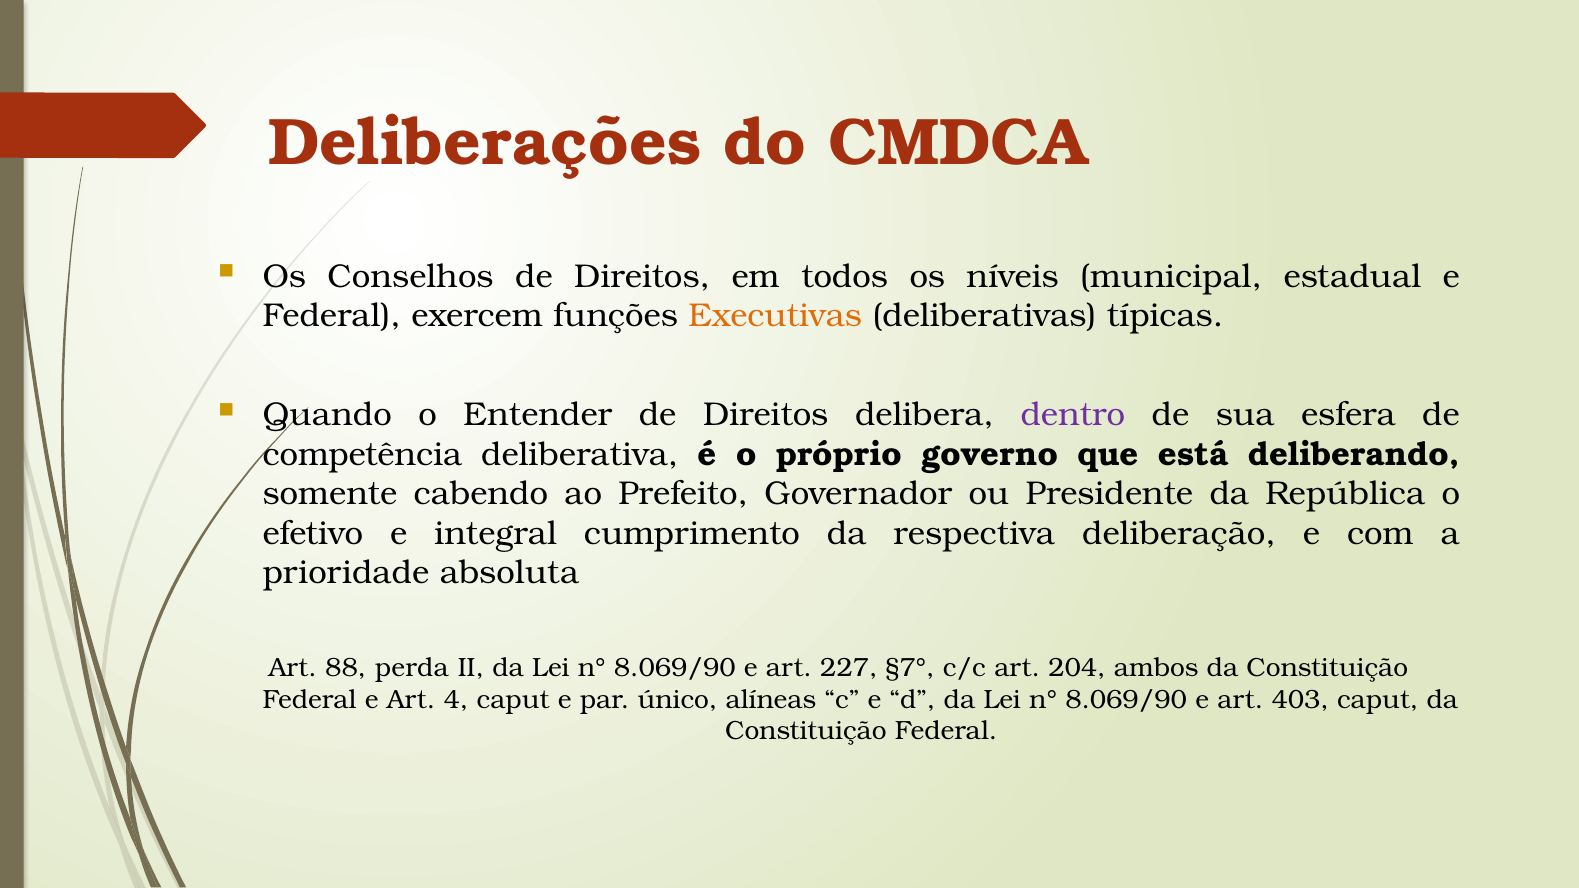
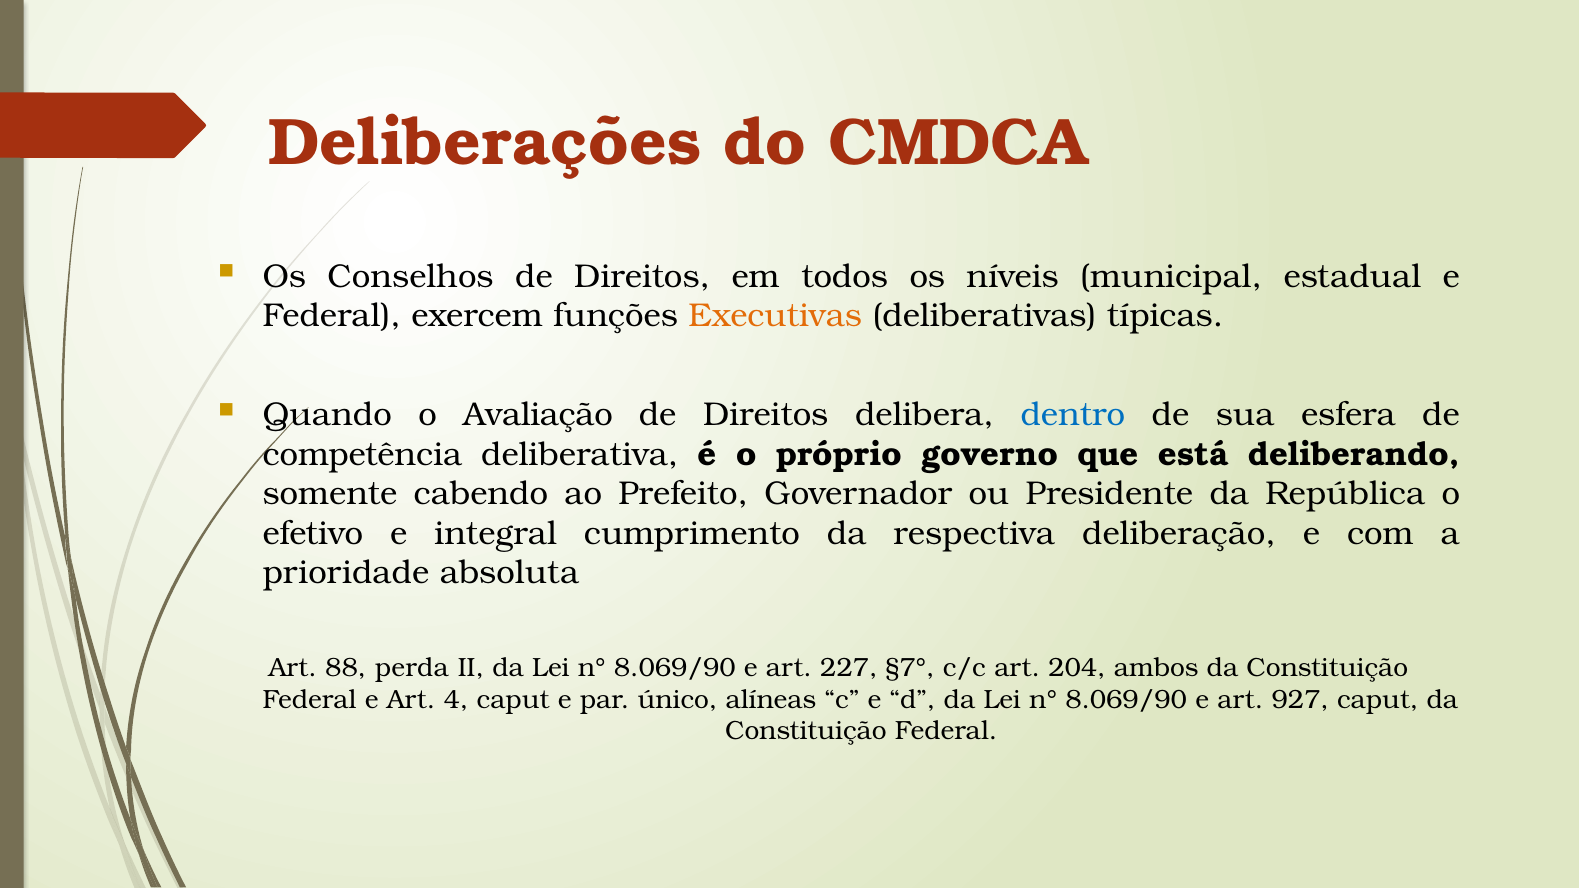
Entender: Entender -> Avaliação
dentro colour: purple -> blue
403: 403 -> 927
